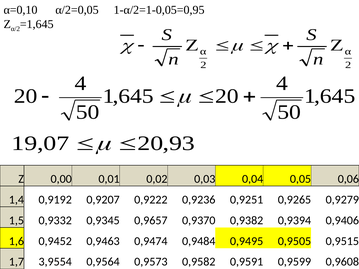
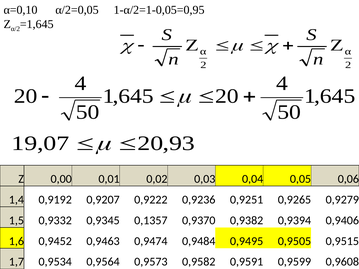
0,9657: 0,9657 -> 0,1357
3,9554: 3,9554 -> 0,9534
